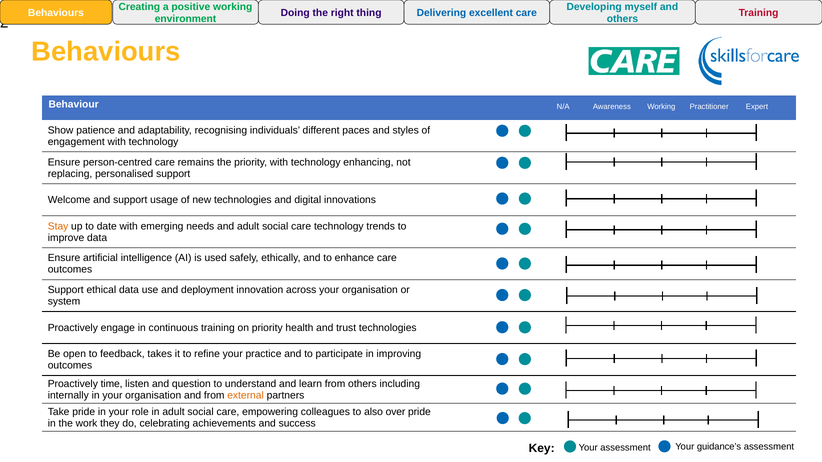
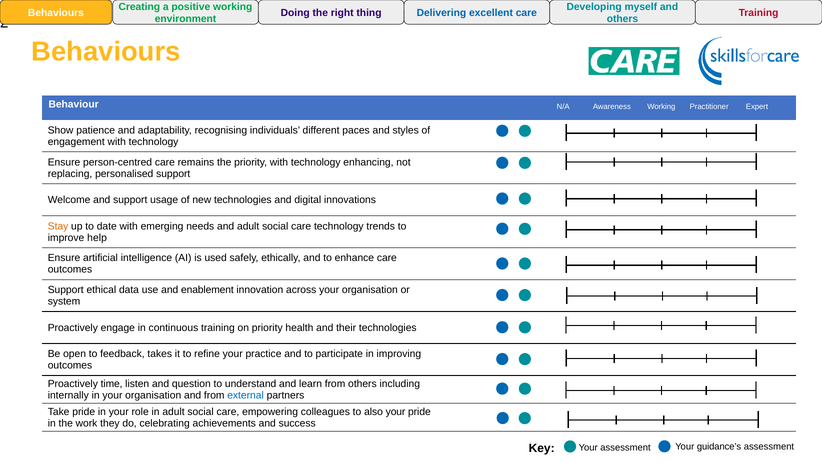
improve data: data -> help
deployment: deployment -> enablement
trust: trust -> their
external colour: orange -> blue
also over: over -> your
